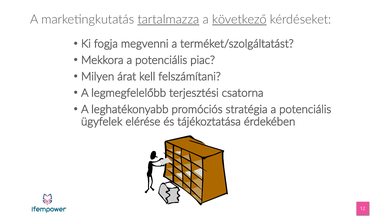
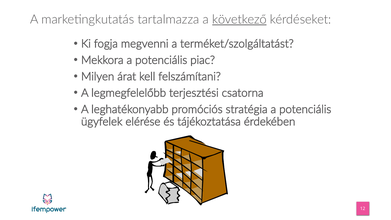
tartalmazza underline: present -> none
